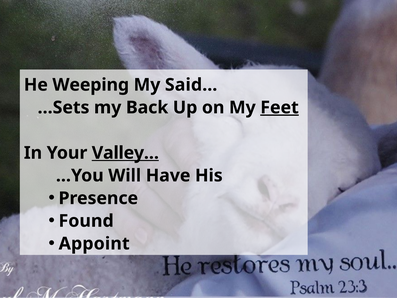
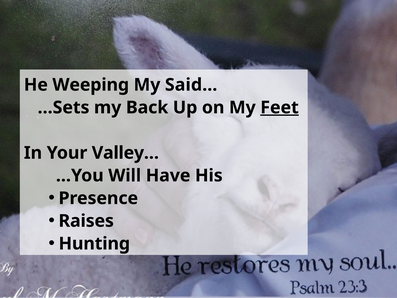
Valley… underline: present -> none
Found: Found -> Raises
Appoint: Appoint -> Hunting
